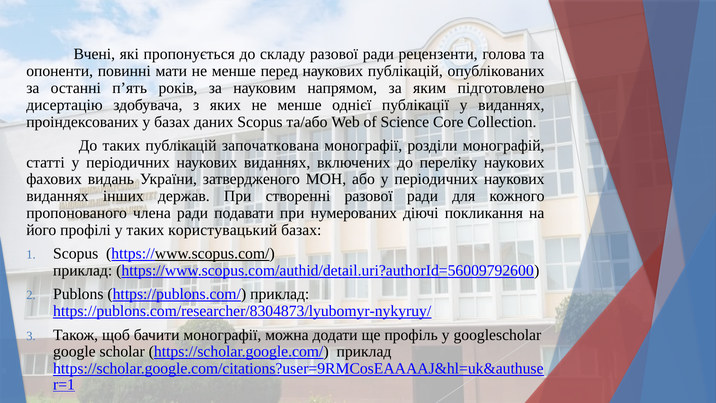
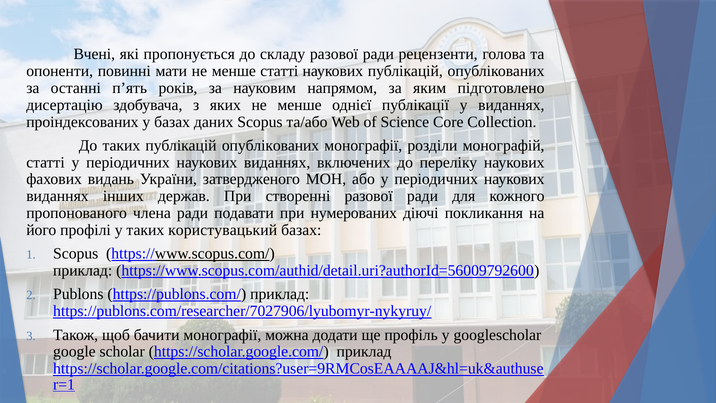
менше перед: перед -> статті
таких публікацій започаткована: започаткована -> опублікованих
https://publons.com/researcher/8304873/lyubomyr-nykyruy/: https://publons.com/researcher/8304873/lyubomyr-nykyruy/ -> https://publons.com/researcher/7027906/lyubomyr-nykyruy/
